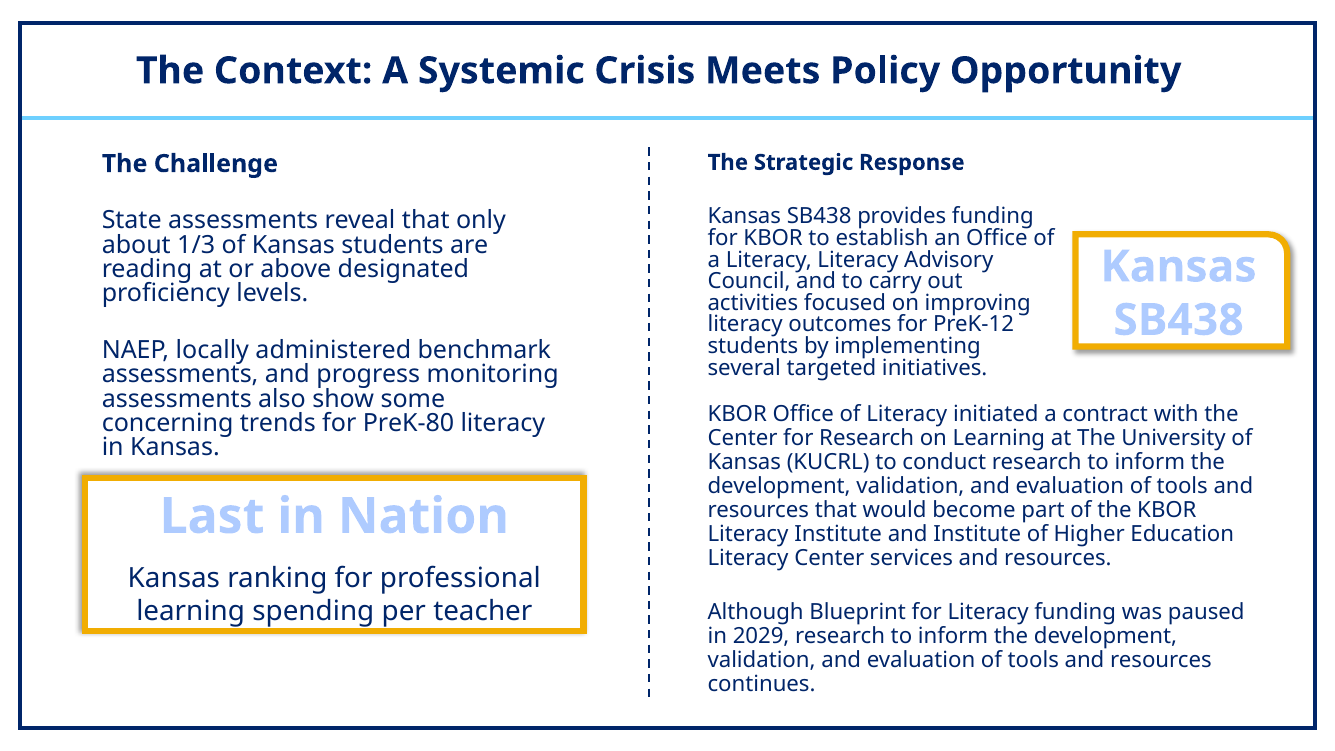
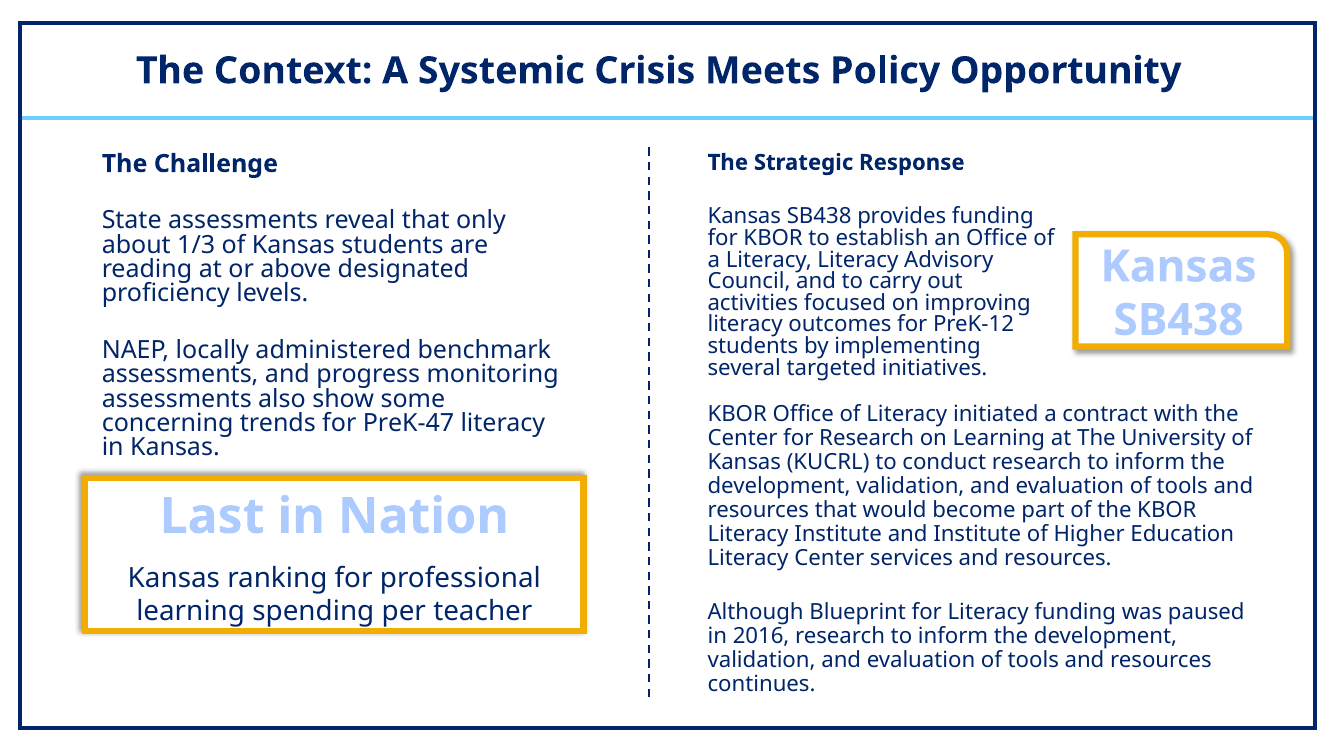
PreK-80: PreK-80 -> PreK-47
2029: 2029 -> 2016
